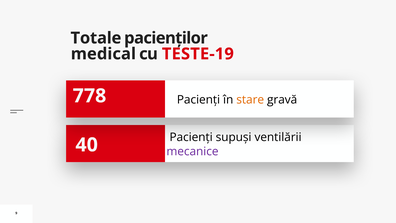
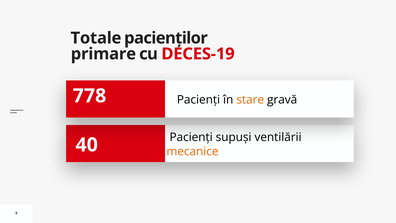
medical: medical -> primare
TESTE-19: TESTE-19 -> DECES-19
mecanice colour: purple -> orange
